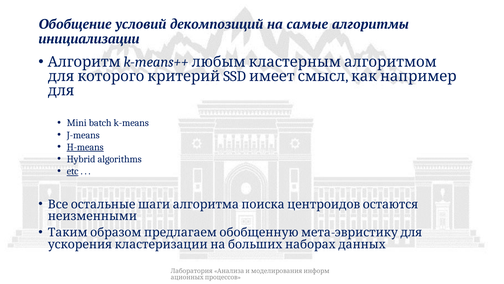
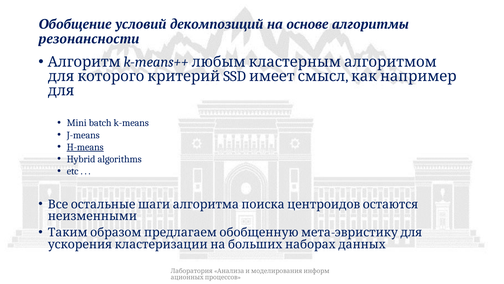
самые: самые -> основе
инициализации: инициализации -> резонансности
etc underline: present -> none
